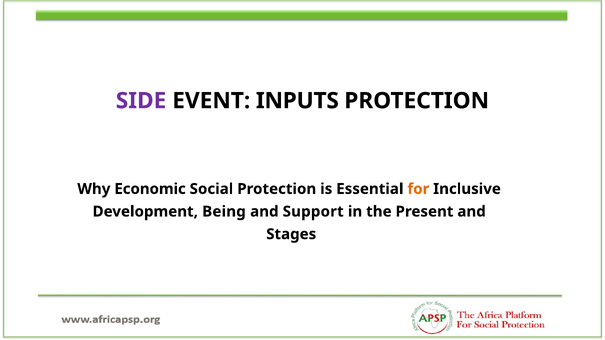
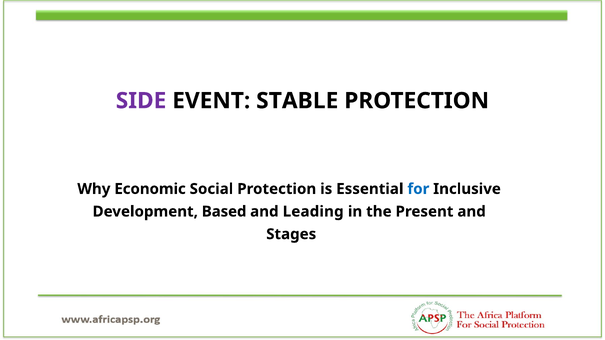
INPUTS: INPUTS -> STABLE
for colour: orange -> blue
Being: Being -> Based
Support: Support -> Leading
